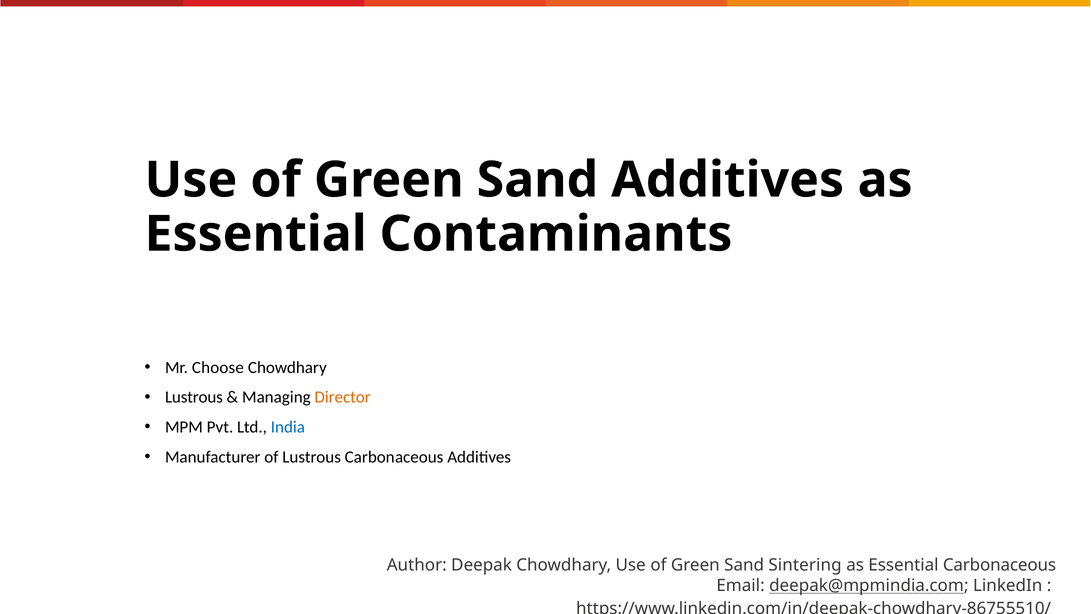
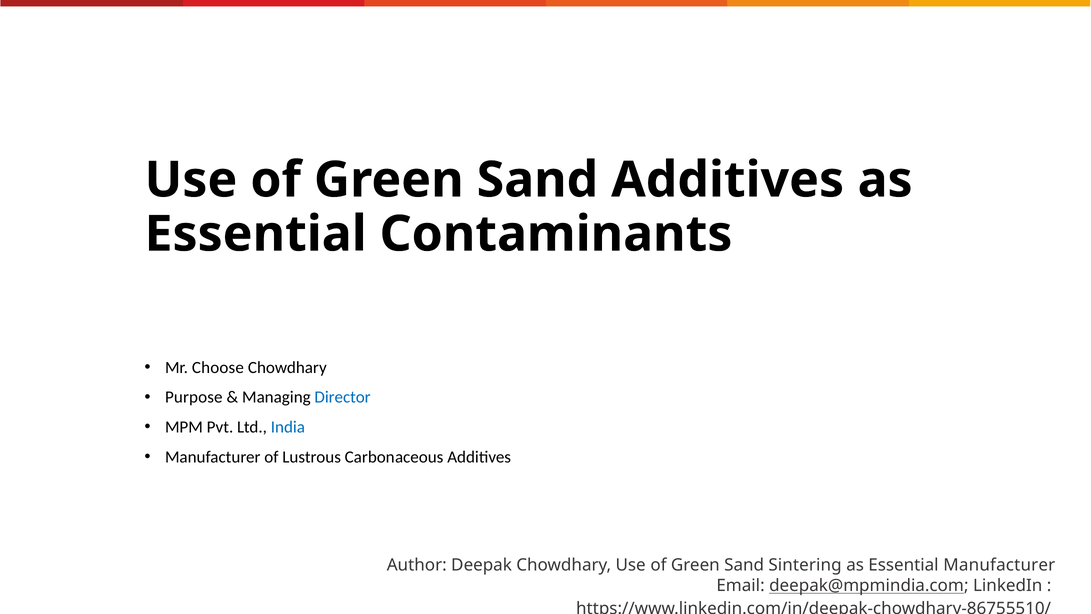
Lustrous at (194, 397): Lustrous -> Purpose
Director colour: orange -> blue
Essential Carbonaceous: Carbonaceous -> Manufacturer
